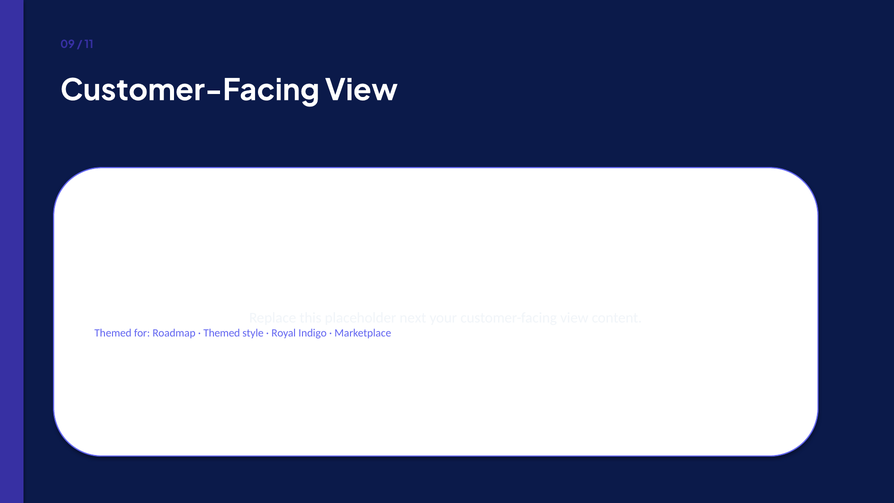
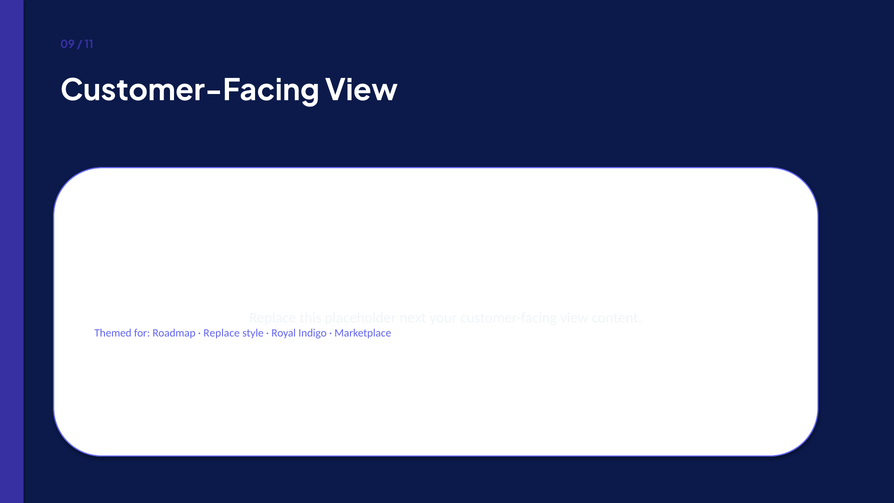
Themed at (222, 333): Themed -> Replace
